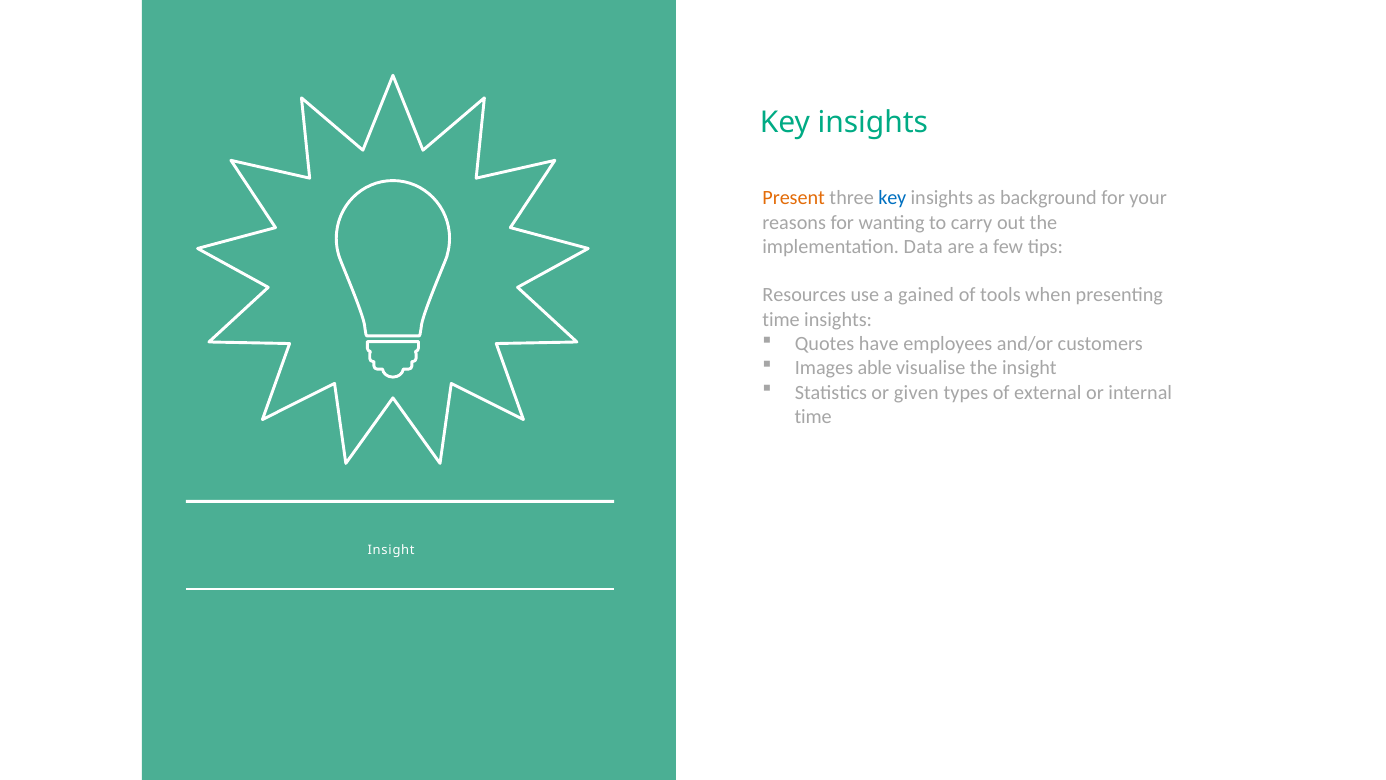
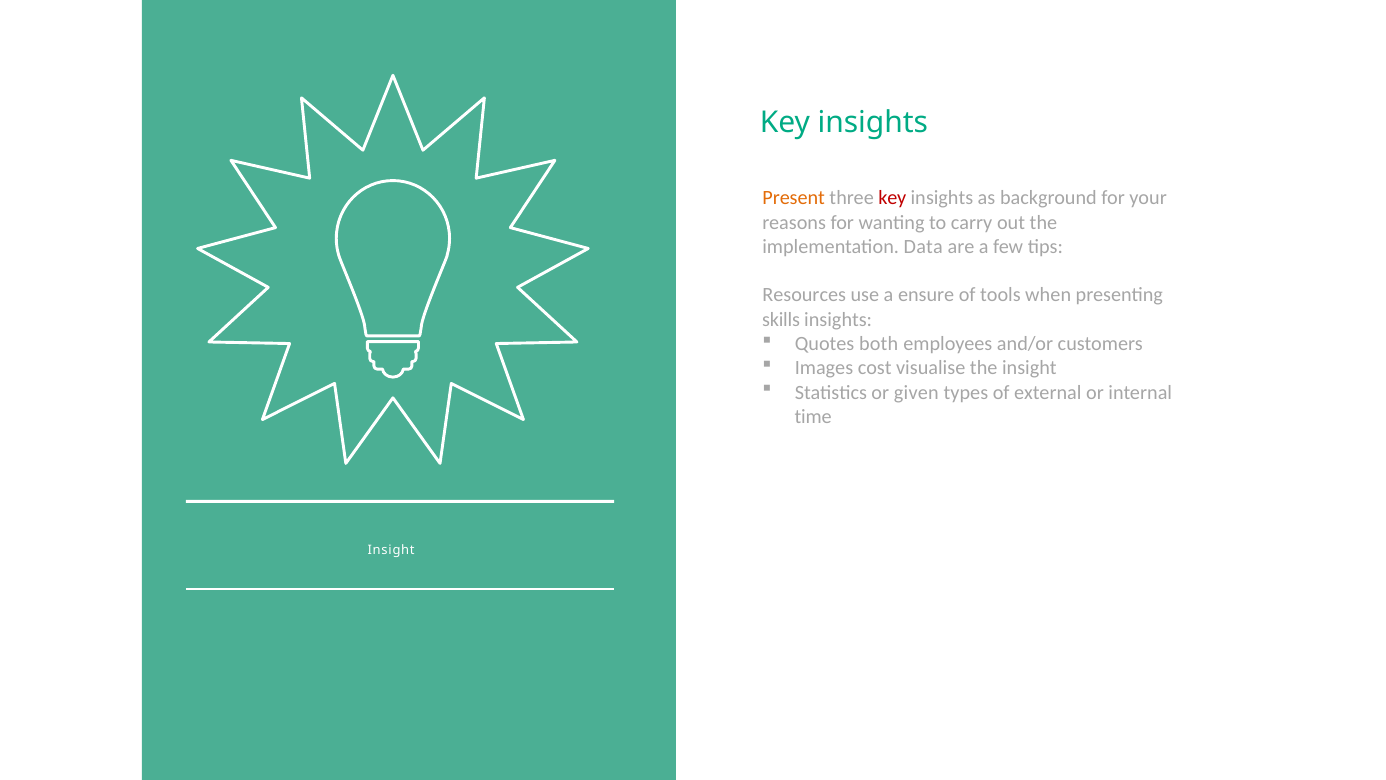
key at (892, 198) colour: blue -> red
gained: gained -> ensure
time at (781, 319): time -> skills
have: have -> both
able: able -> cost
